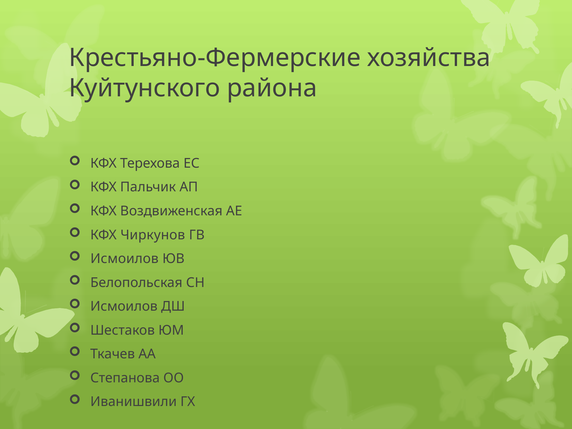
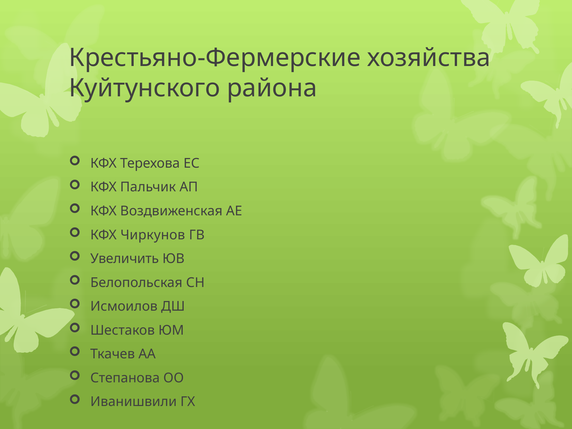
Исмоилов at (124, 259): Исмоилов -> Увеличить
